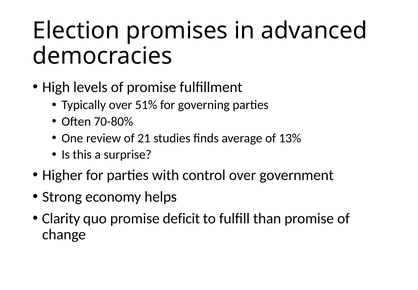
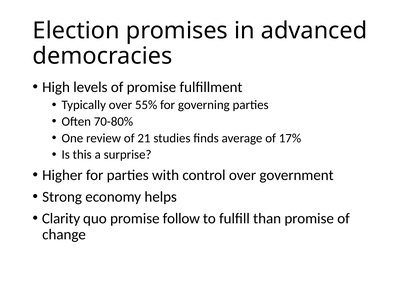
51%: 51% -> 55%
13%: 13% -> 17%
deficit: deficit -> follow
